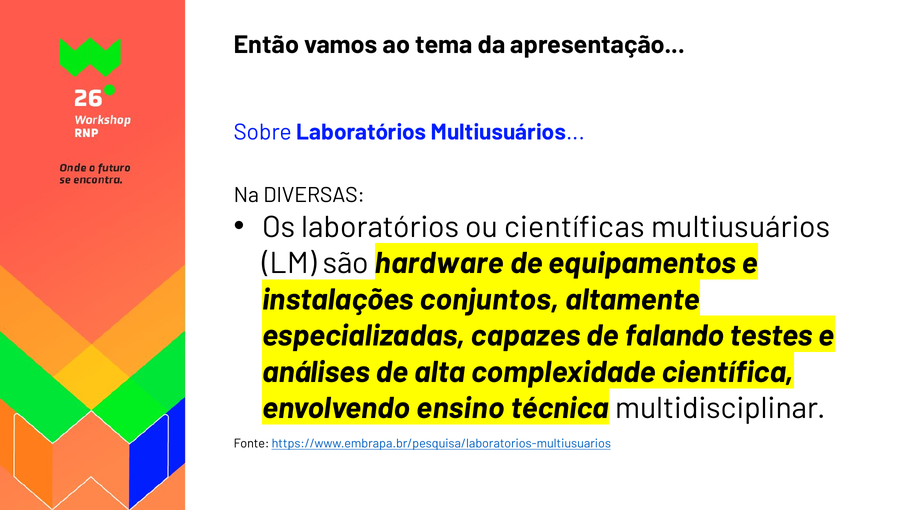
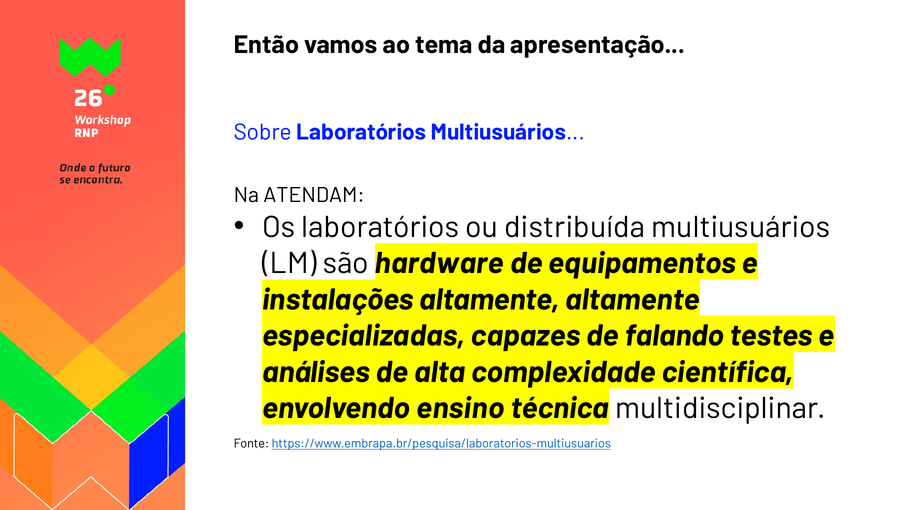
DIVERSAS: DIVERSAS -> ATENDAM
científicas: científicas -> distribuída
instalações conjuntos: conjuntos -> altamente
